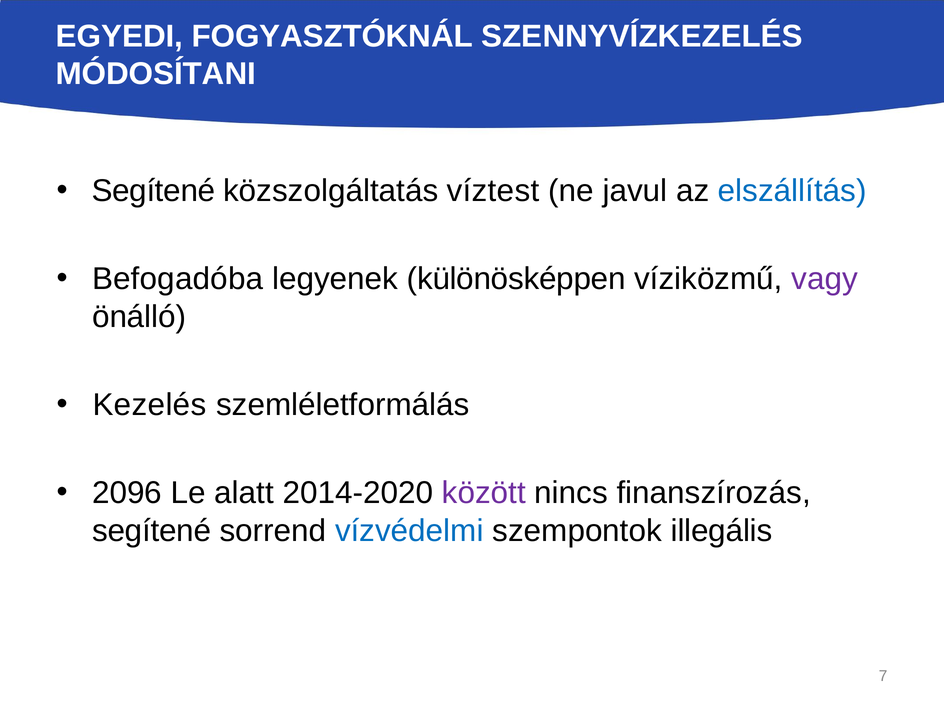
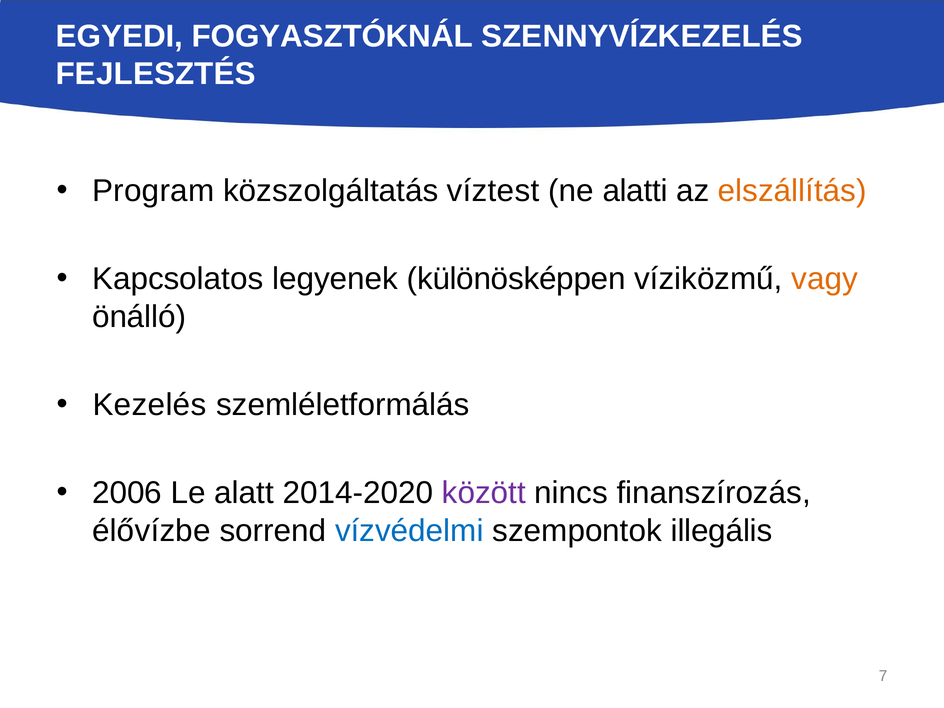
MÓDOSÍTANI: MÓDOSÍTANI -> FEJLESZTÉS
Segítené at (153, 191): Segítené -> Program
javul: javul -> alatti
elszállítás colour: blue -> orange
Befogadóba: Befogadóba -> Kapcsolatos
vagy colour: purple -> orange
2096: 2096 -> 2006
segítené at (152, 531): segítené -> élővízbe
